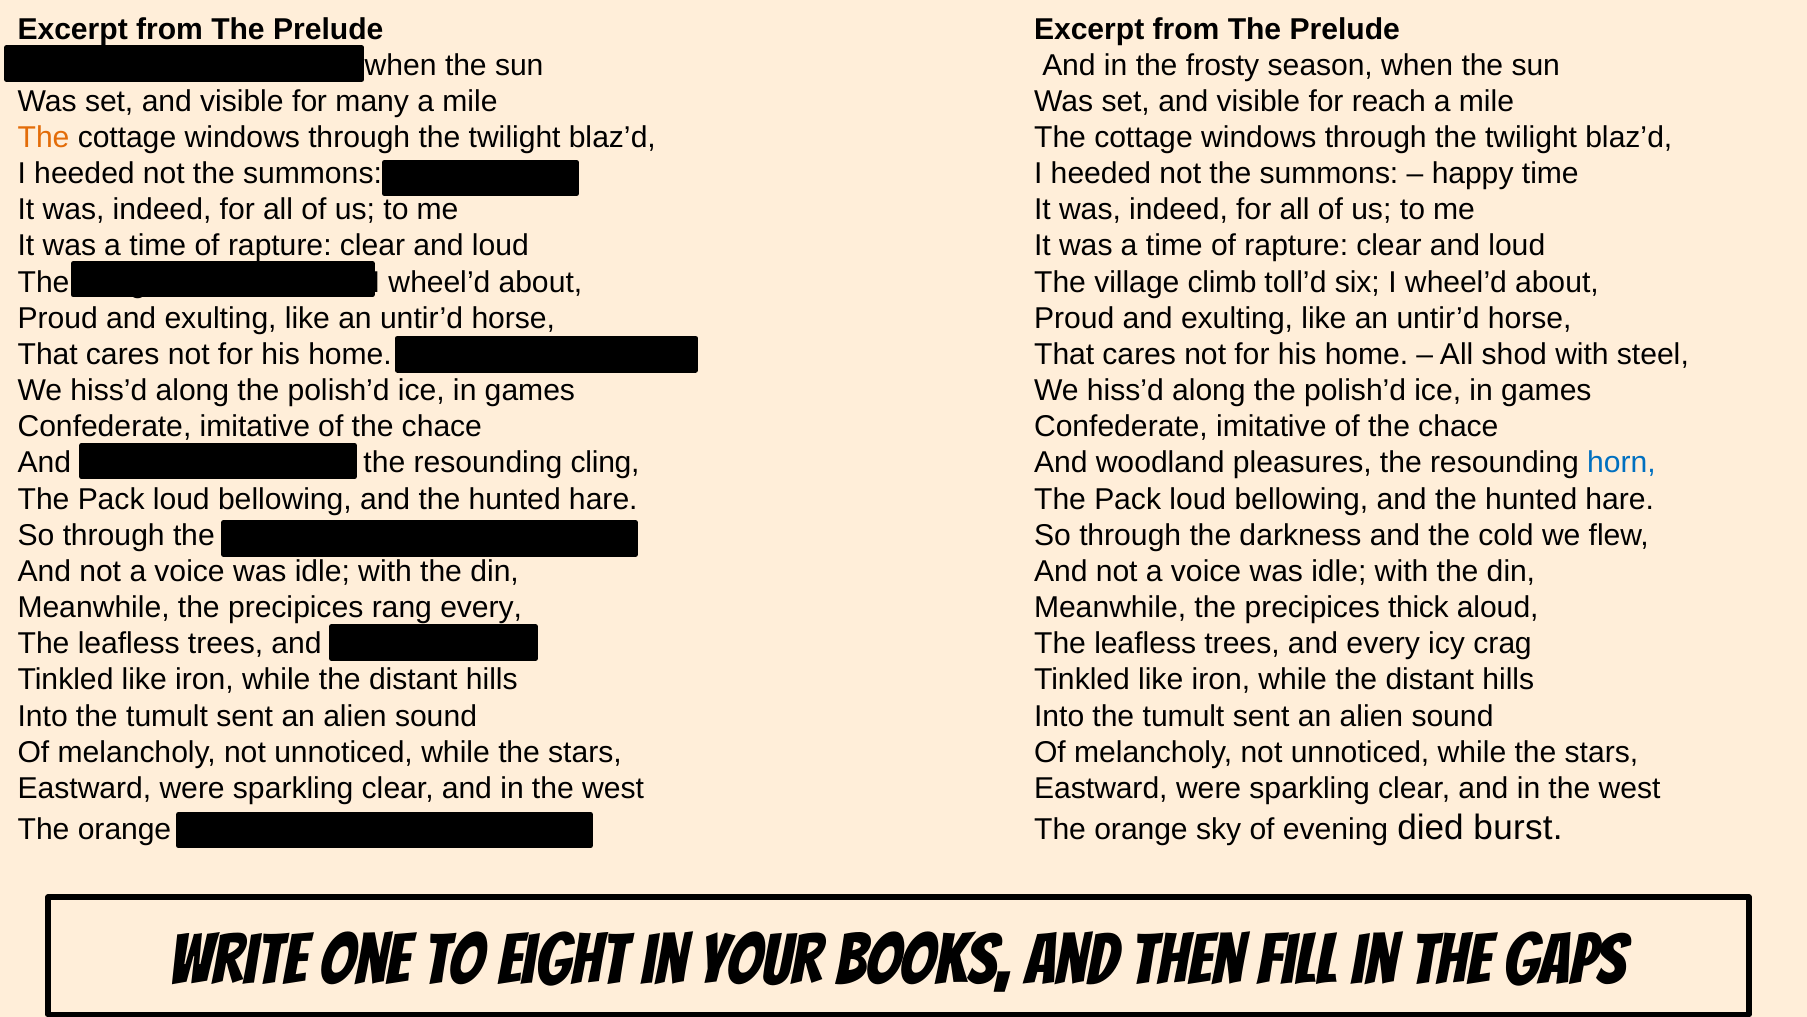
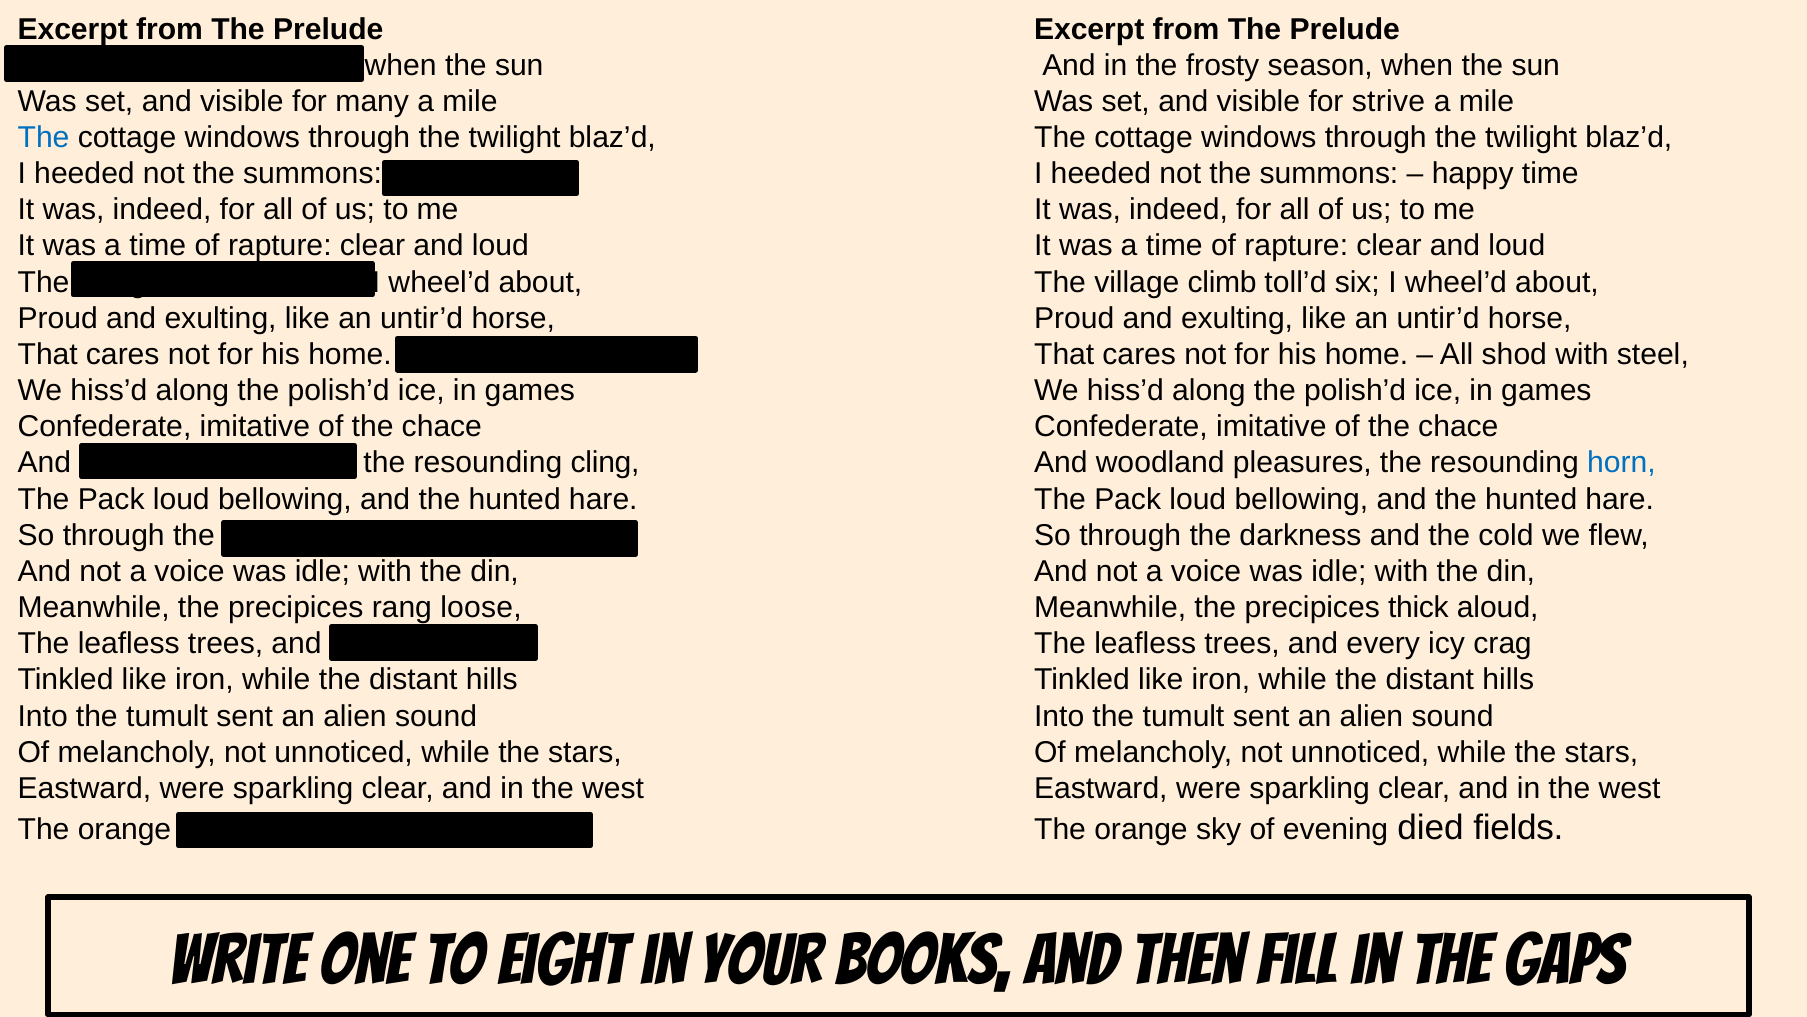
reach: reach -> strive
The at (44, 137) colour: orange -> blue
rang every: every -> loose
burst: burst -> fields
